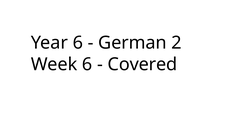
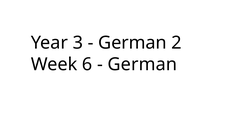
Year 6: 6 -> 3
Covered at (142, 65): Covered -> German
